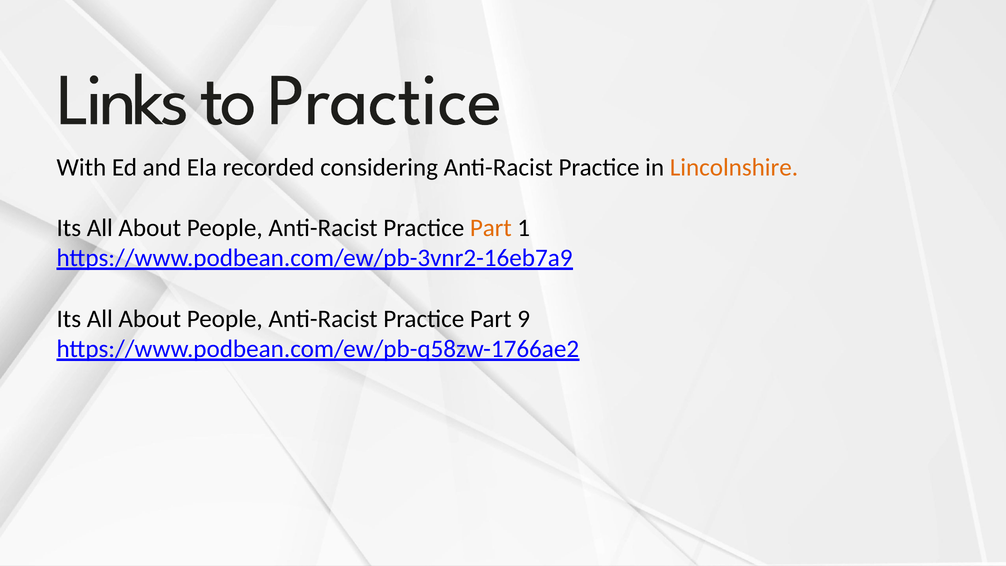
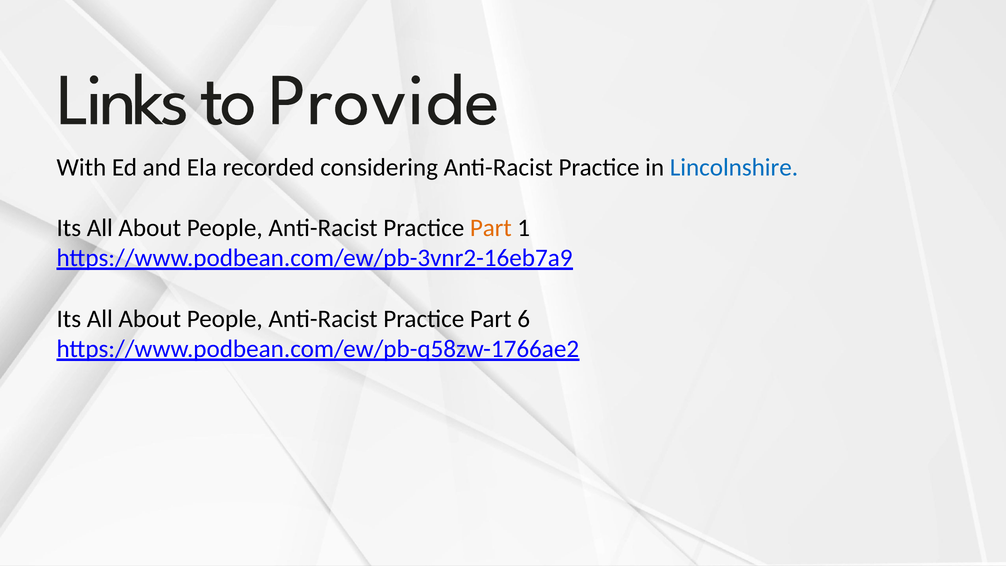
to Practice: Practice -> Provide
Lincolnshire colour: orange -> blue
9: 9 -> 6
